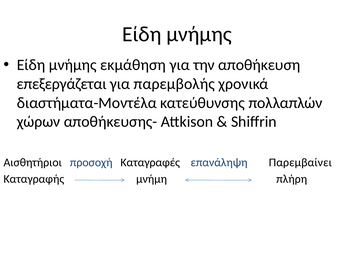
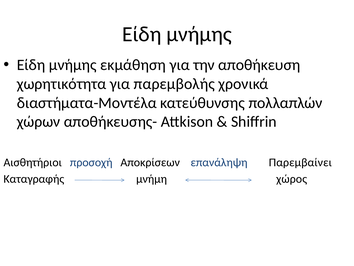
επεξεργάζεται: επεξεργάζεται -> χωρητικότητα
Καταγραφές: Καταγραφές -> Αποκρίσεων
πλήρη: πλήρη -> χώρος
